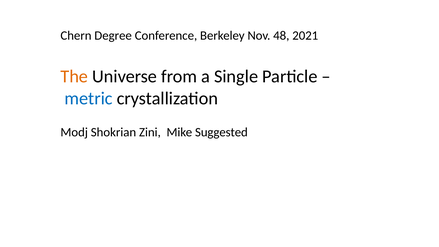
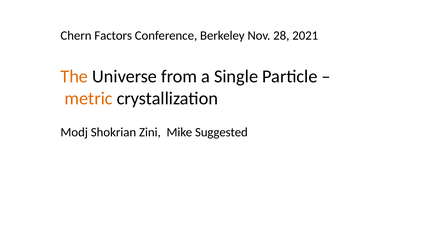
Degree: Degree -> Factors
48: 48 -> 28
metric colour: blue -> orange
